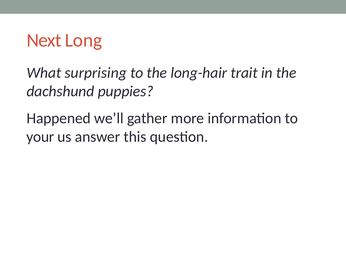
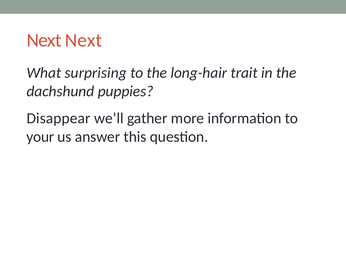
Next Long: Long -> Next
Happened: Happened -> Disappear
